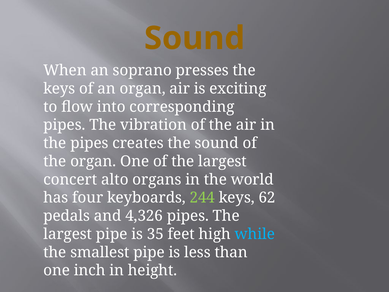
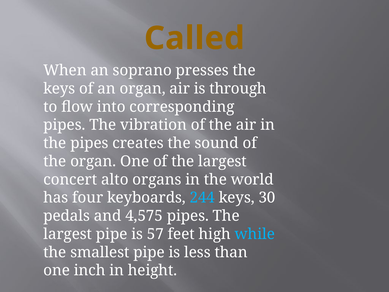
Sound at (194, 38): Sound -> Called
exciting: exciting -> through
244 colour: light green -> light blue
62: 62 -> 30
4,326: 4,326 -> 4,575
35: 35 -> 57
